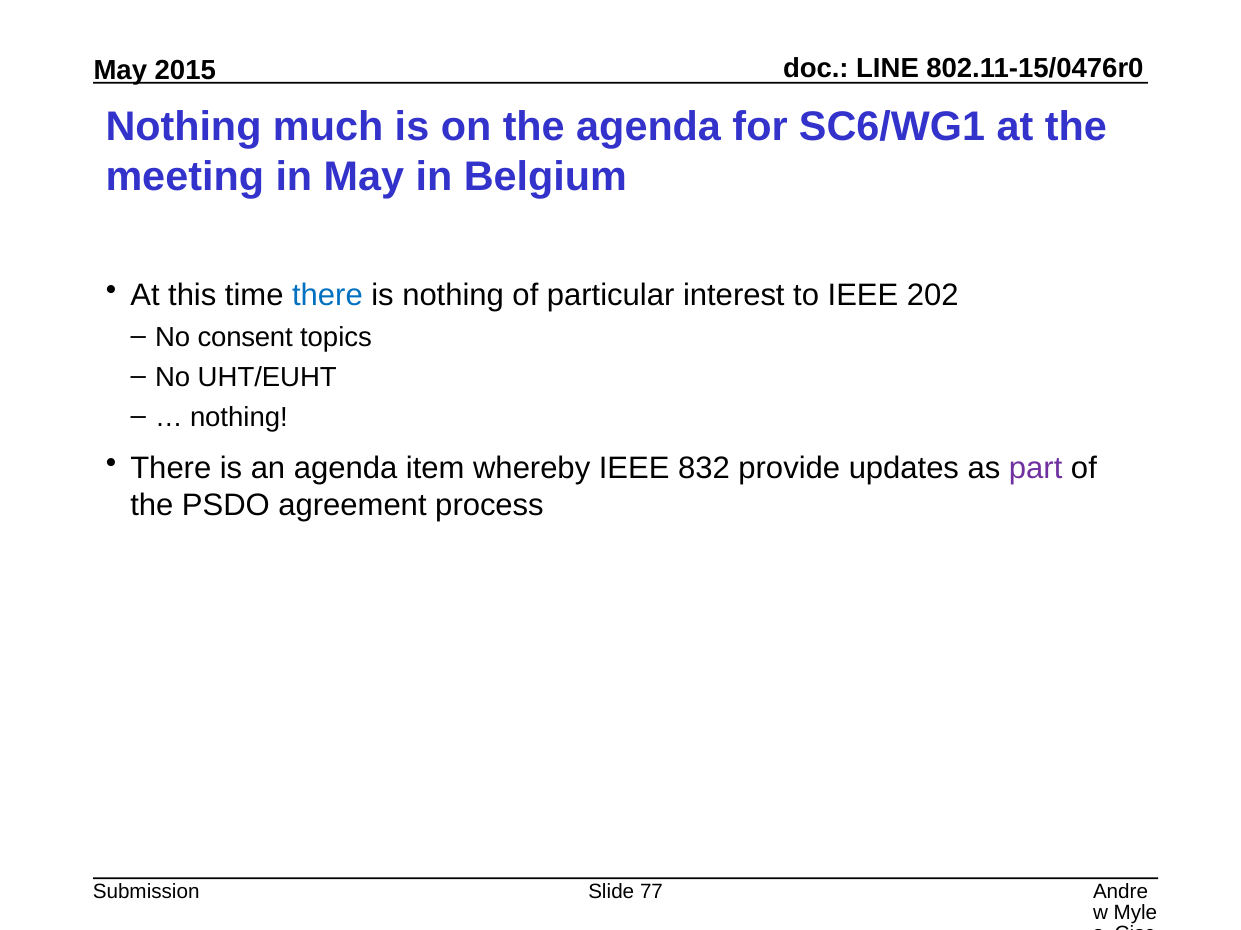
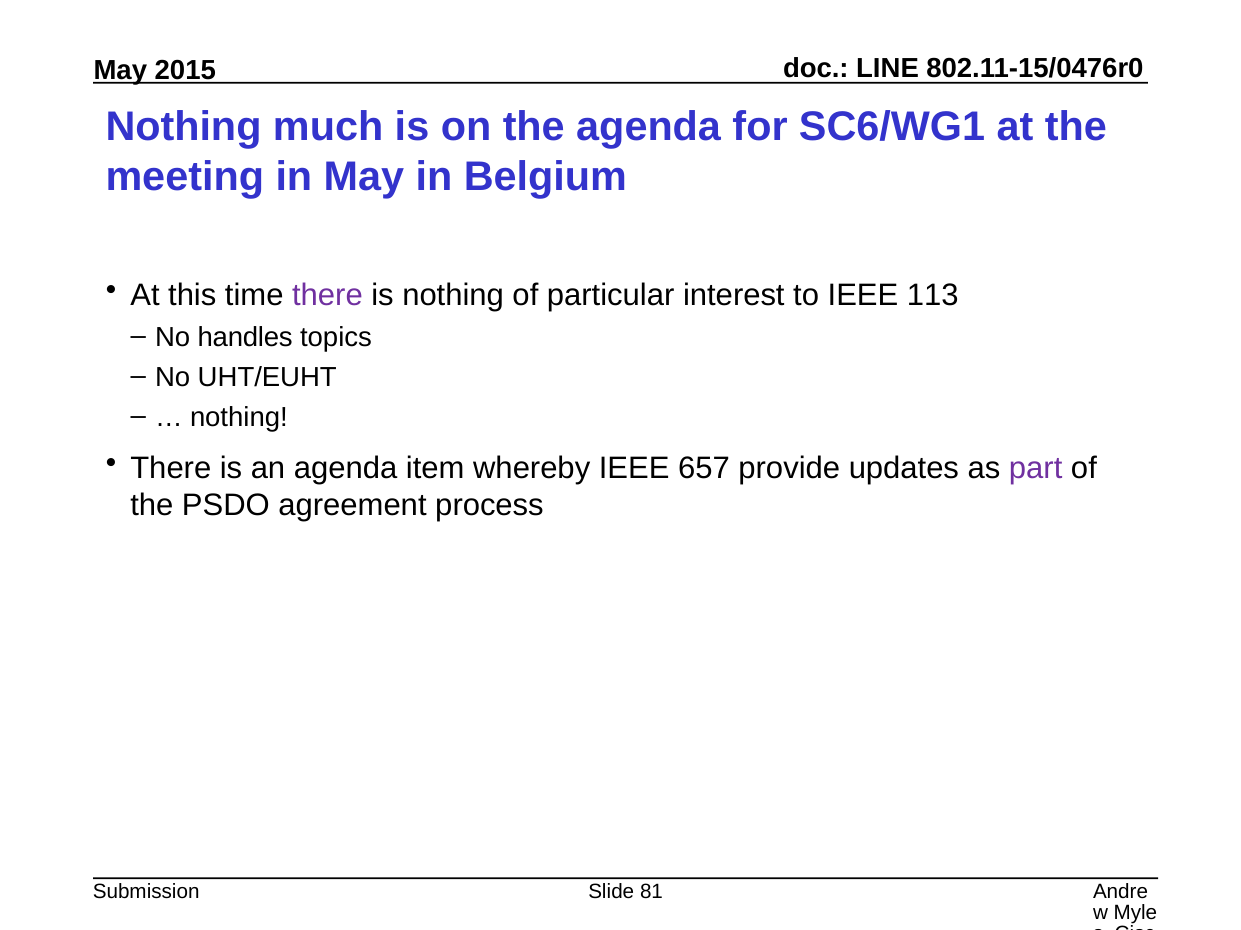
there at (327, 296) colour: blue -> purple
202: 202 -> 113
consent: consent -> handles
832: 832 -> 657
77: 77 -> 81
